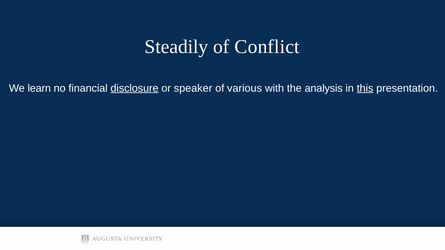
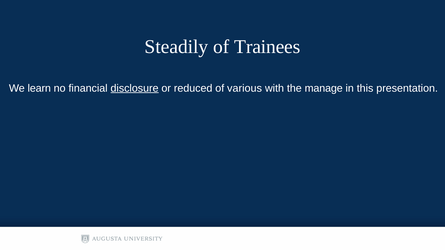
Conflict: Conflict -> Trainees
speaker: speaker -> reduced
analysis: analysis -> manage
this underline: present -> none
